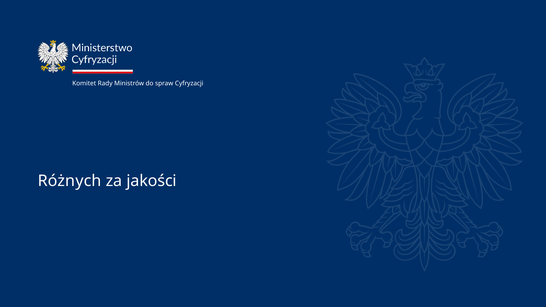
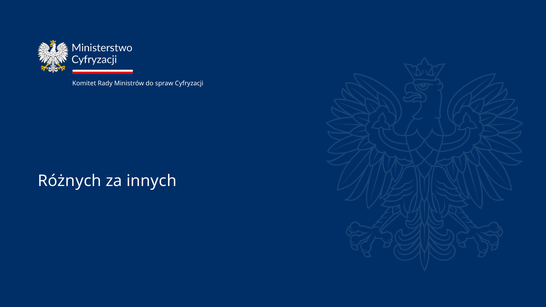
jakości: jakości -> innych
